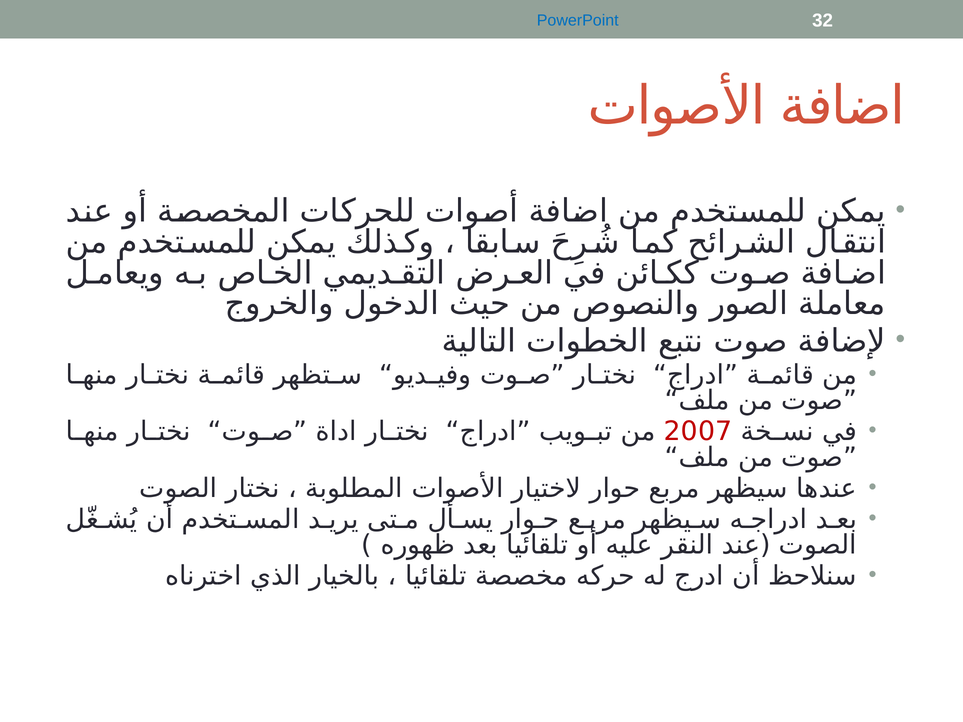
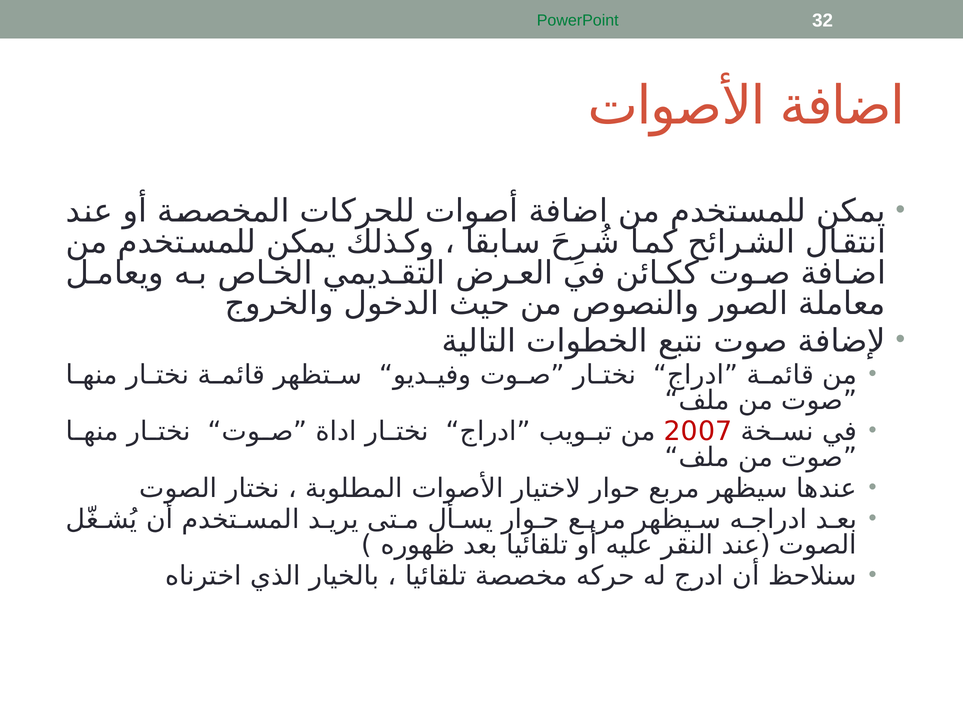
PowerPoint colour: blue -> green
